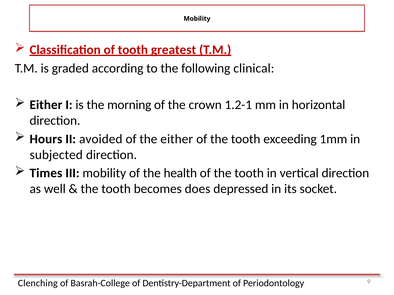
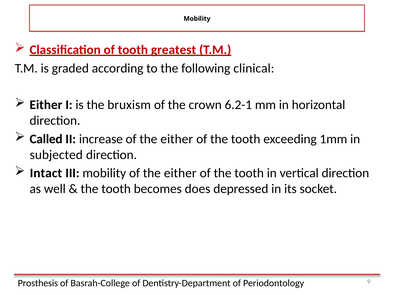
morning: morning -> bruxism
1.2-1: 1.2-1 -> 6.2-1
Hours: Hours -> Called
avoided: avoided -> increase
Times: Times -> Intact
mobility of the health: health -> either
Clenching: Clenching -> Prosthesis
